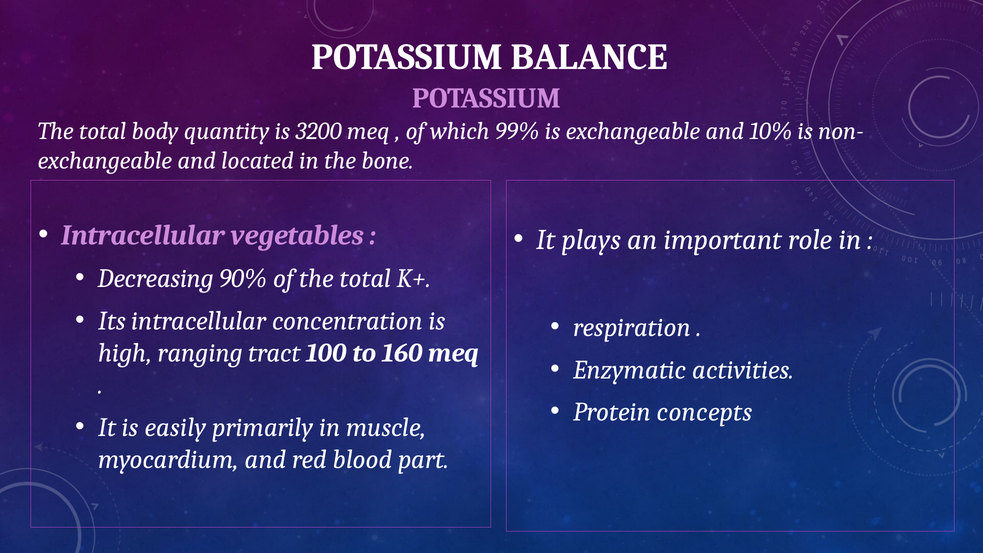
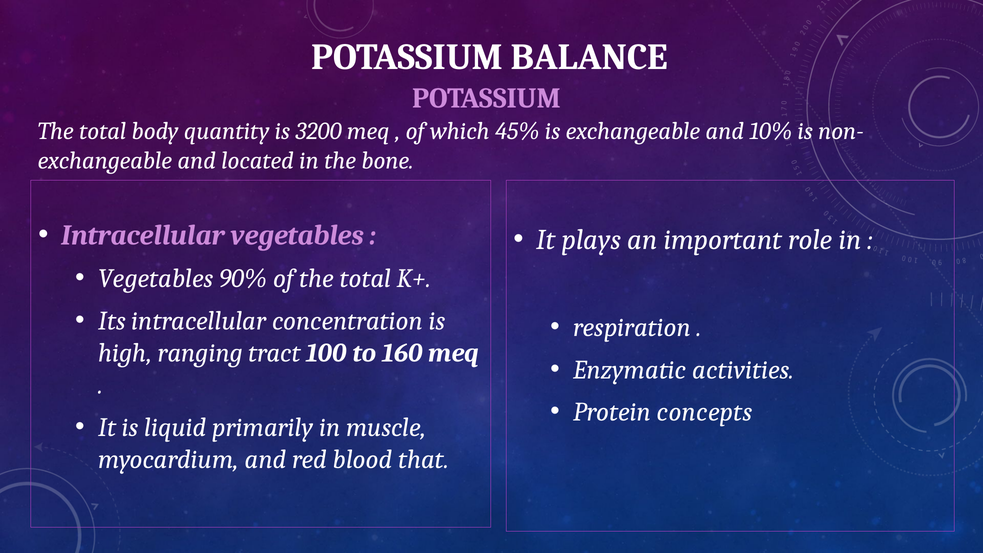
99%: 99% -> 45%
Decreasing at (156, 279): Decreasing -> Vegetables
easily: easily -> liquid
part: part -> that
